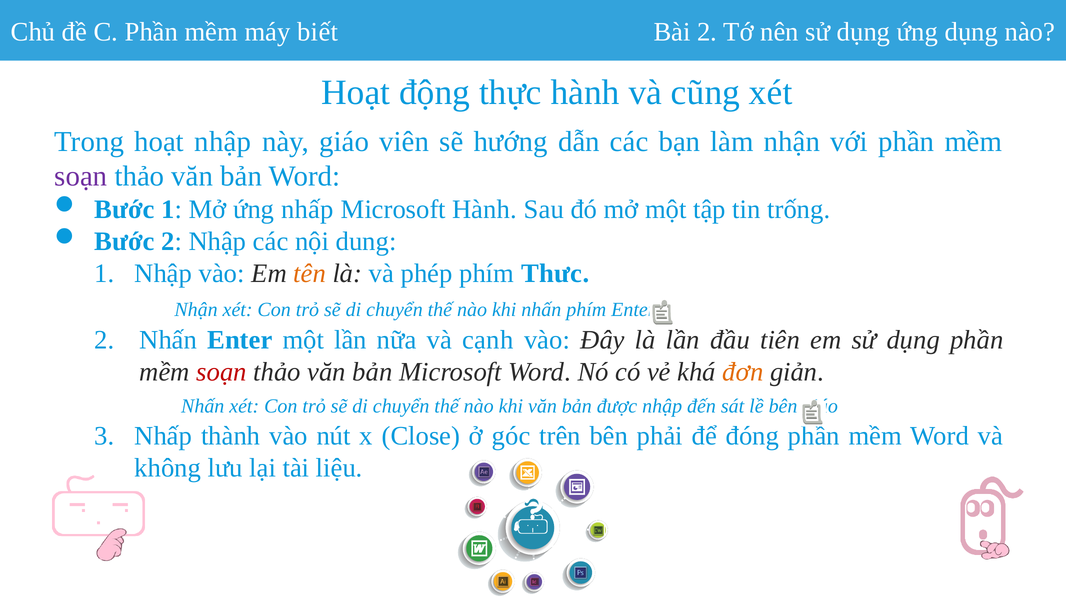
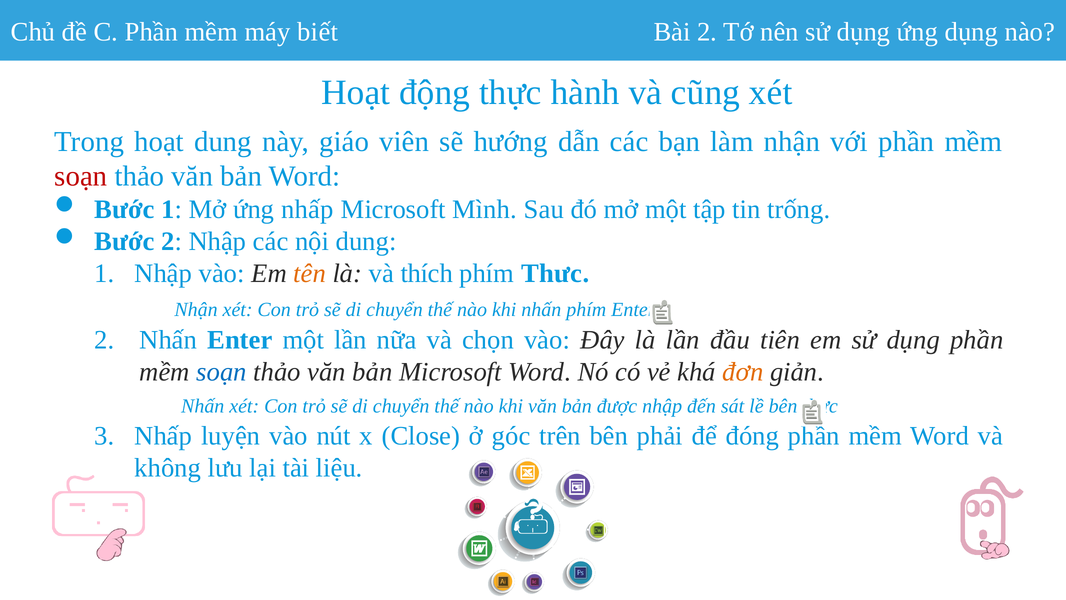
hoạt nhập: nhập -> dung
soạn at (81, 176) colour: purple -> red
Microsoft Hành: Hành -> Mình
phép: phép -> thích
cạnh: cạnh -> chọn
soạn at (221, 372) colour: red -> blue
bên giáo: giáo -> thưc
thành: thành -> luyện
